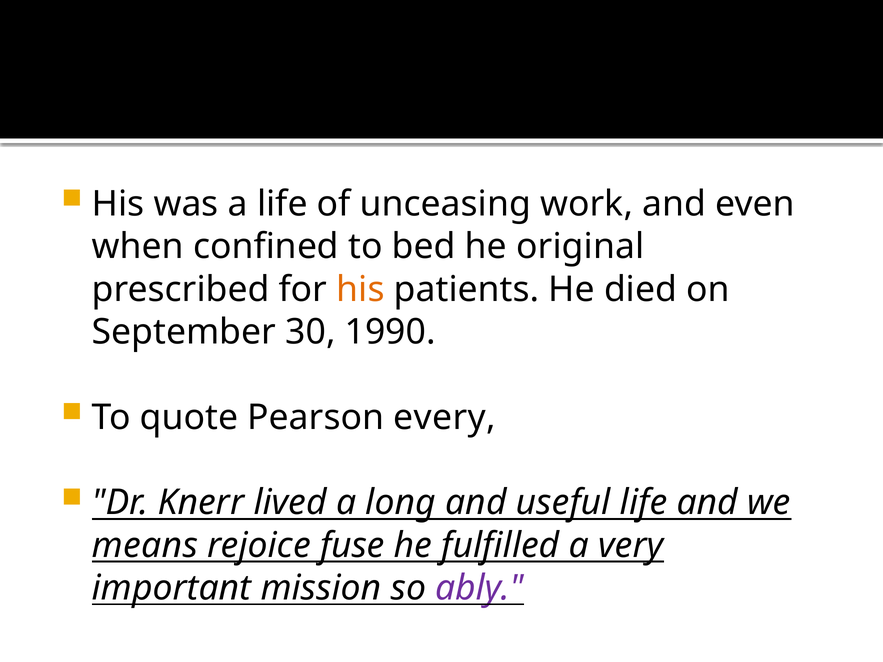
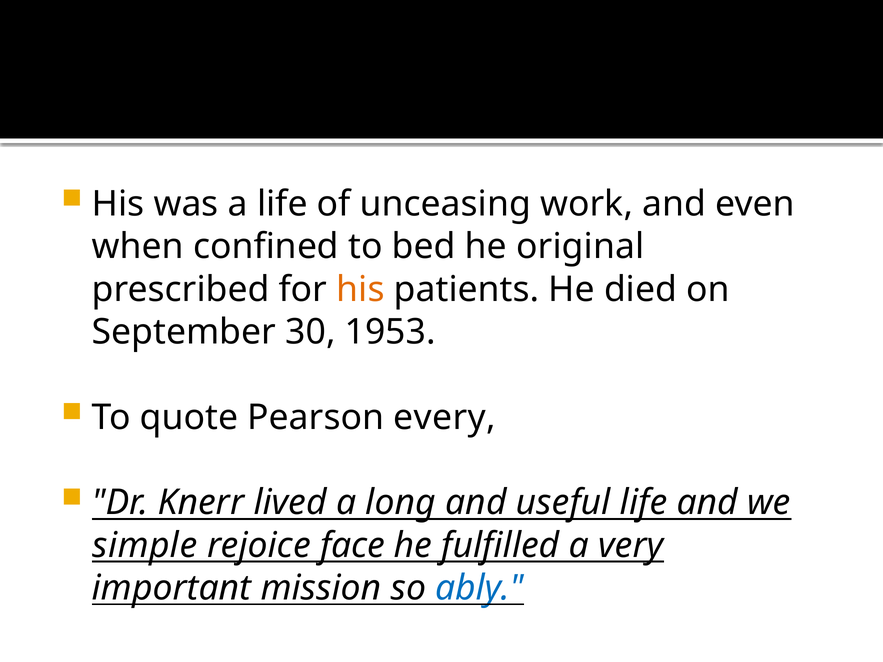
1990: 1990 -> 1953
means: means -> simple
fuse: fuse -> face
ably colour: purple -> blue
